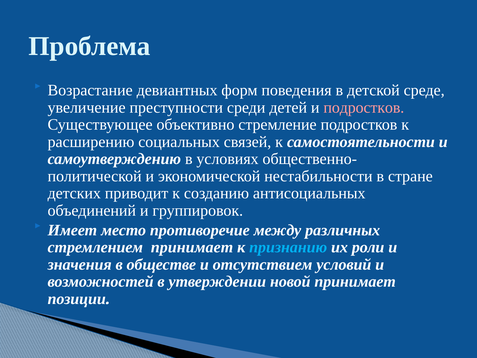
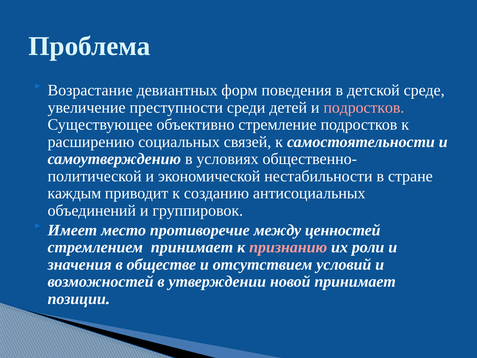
детских: детских -> каждым
различных: различных -> ценностей
признанию colour: light blue -> pink
